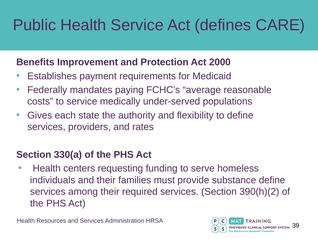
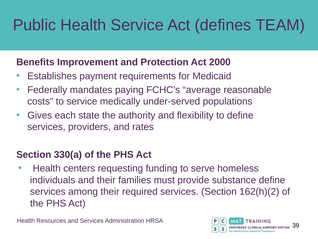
CARE: CARE -> TEAM
390(h)(2: 390(h)(2 -> 162(h)(2
